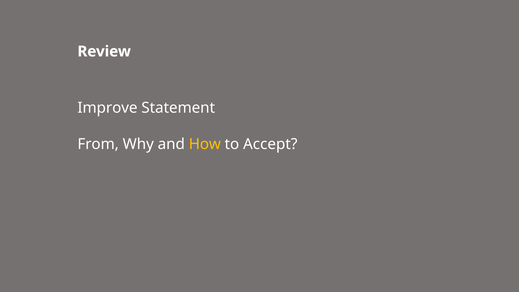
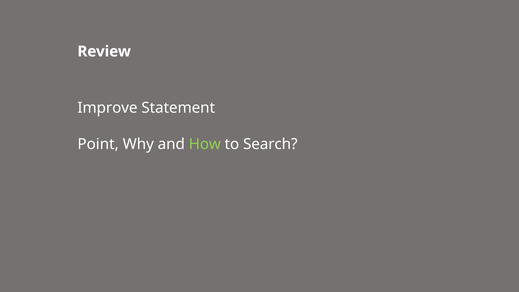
From: From -> Point
How colour: yellow -> light green
Accept: Accept -> Search
